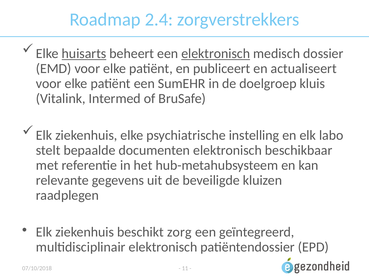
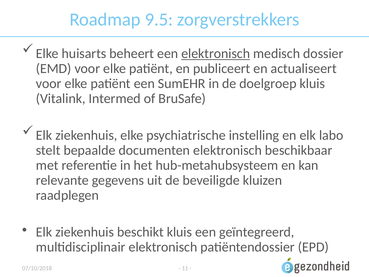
2.4: 2.4 -> 9.5
huisarts underline: present -> none
beschikt zorg: zorg -> kluis
